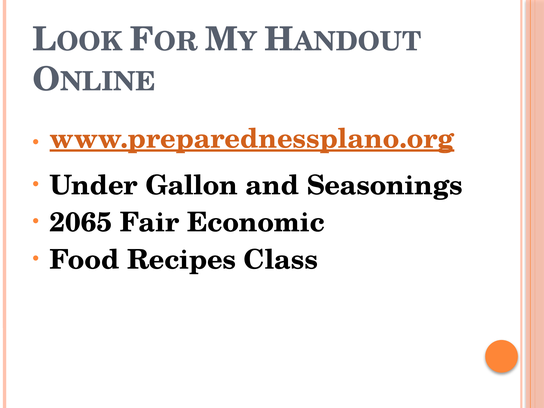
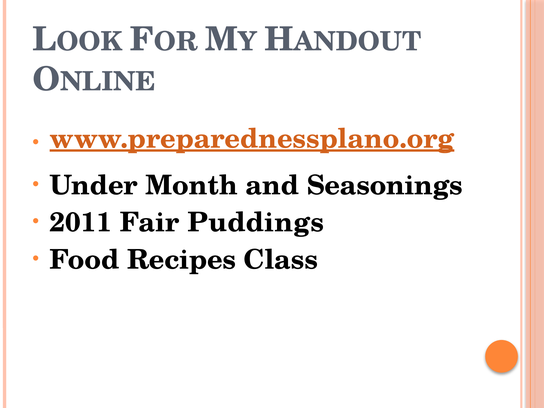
Gallon: Gallon -> Month
2065: 2065 -> 2011
Economic: Economic -> Puddings
